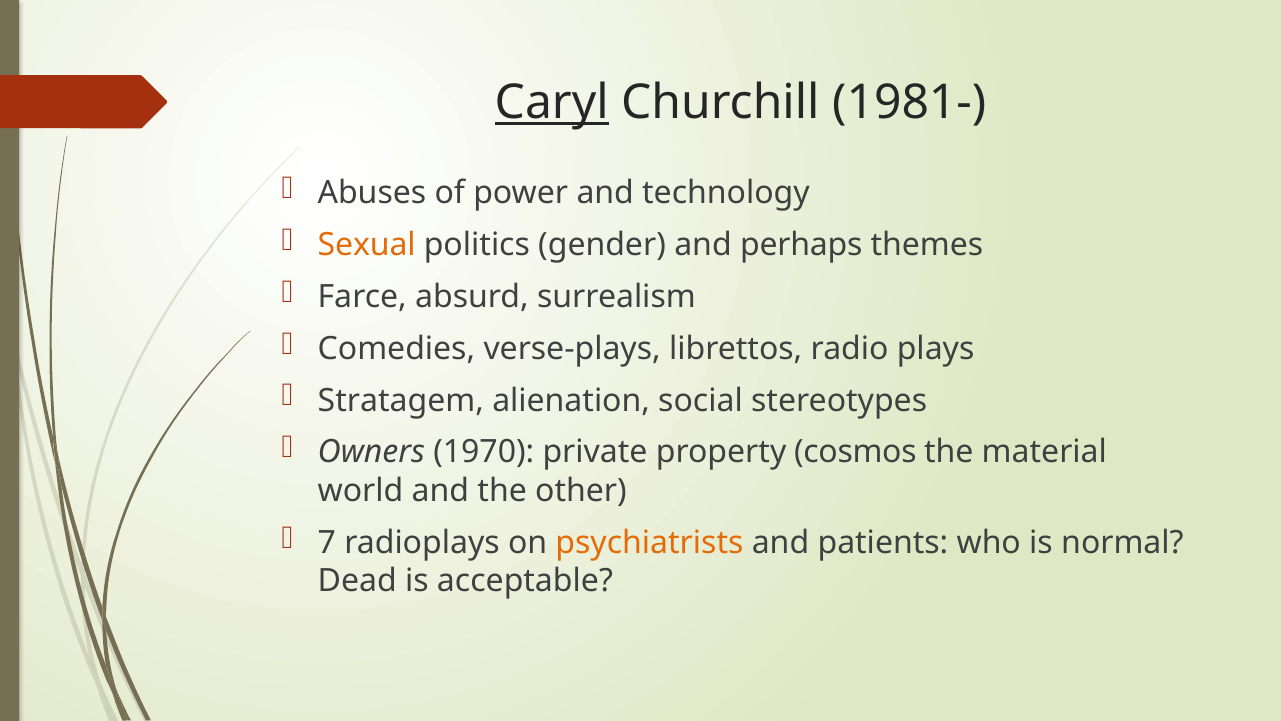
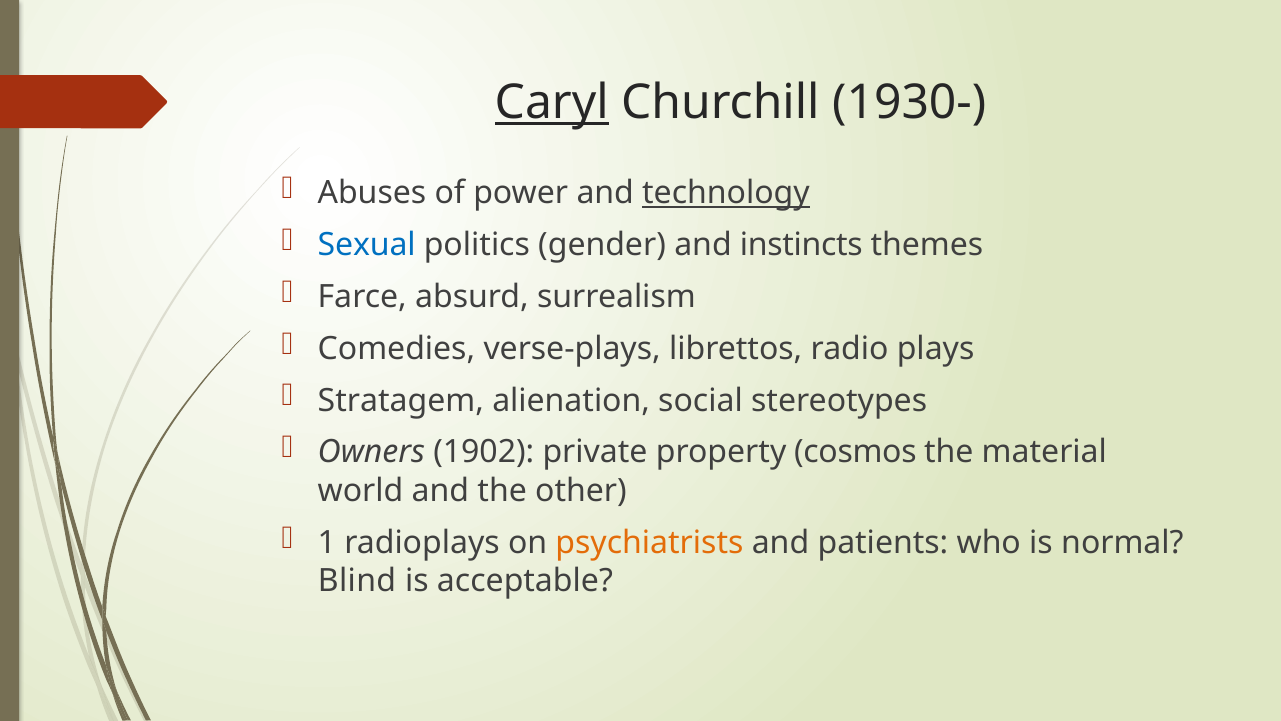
1981-: 1981- -> 1930-
technology underline: none -> present
Sexual colour: orange -> blue
perhaps: perhaps -> instincts
1970: 1970 -> 1902
7: 7 -> 1
Dead: Dead -> Blind
